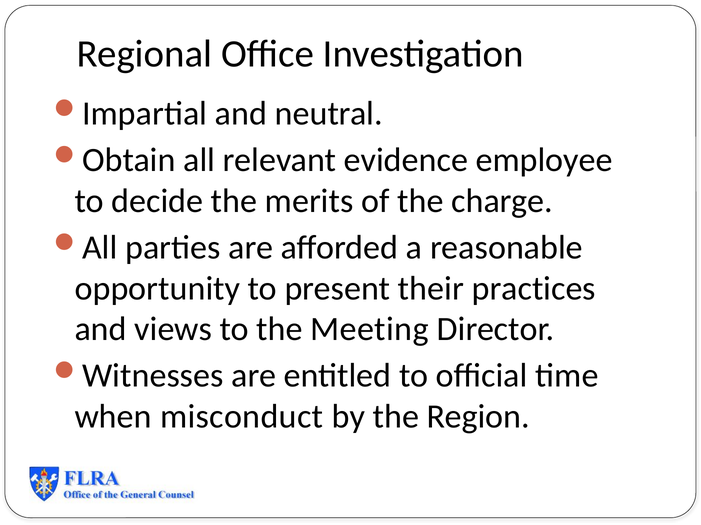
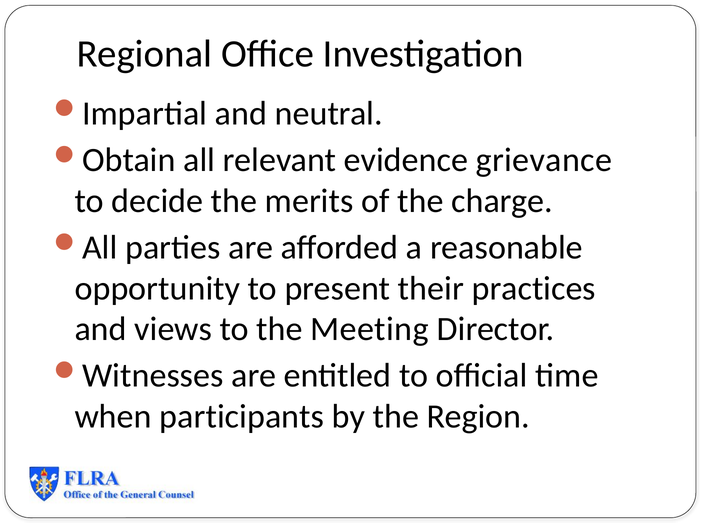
employee: employee -> grievance
misconduct: misconduct -> participants
